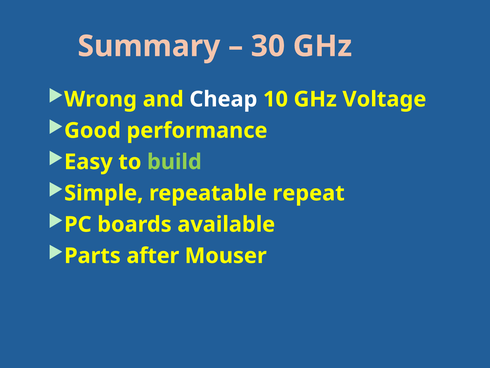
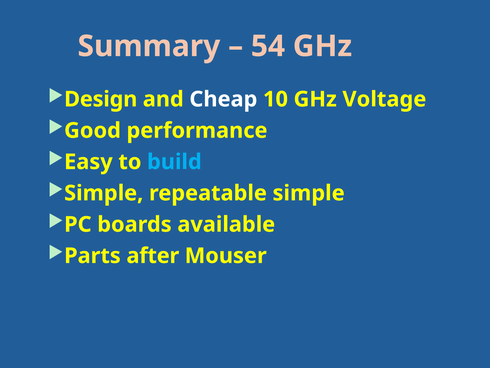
30: 30 -> 54
Wrong: Wrong -> Design
build colour: light green -> light blue
repeatable repeat: repeat -> simple
